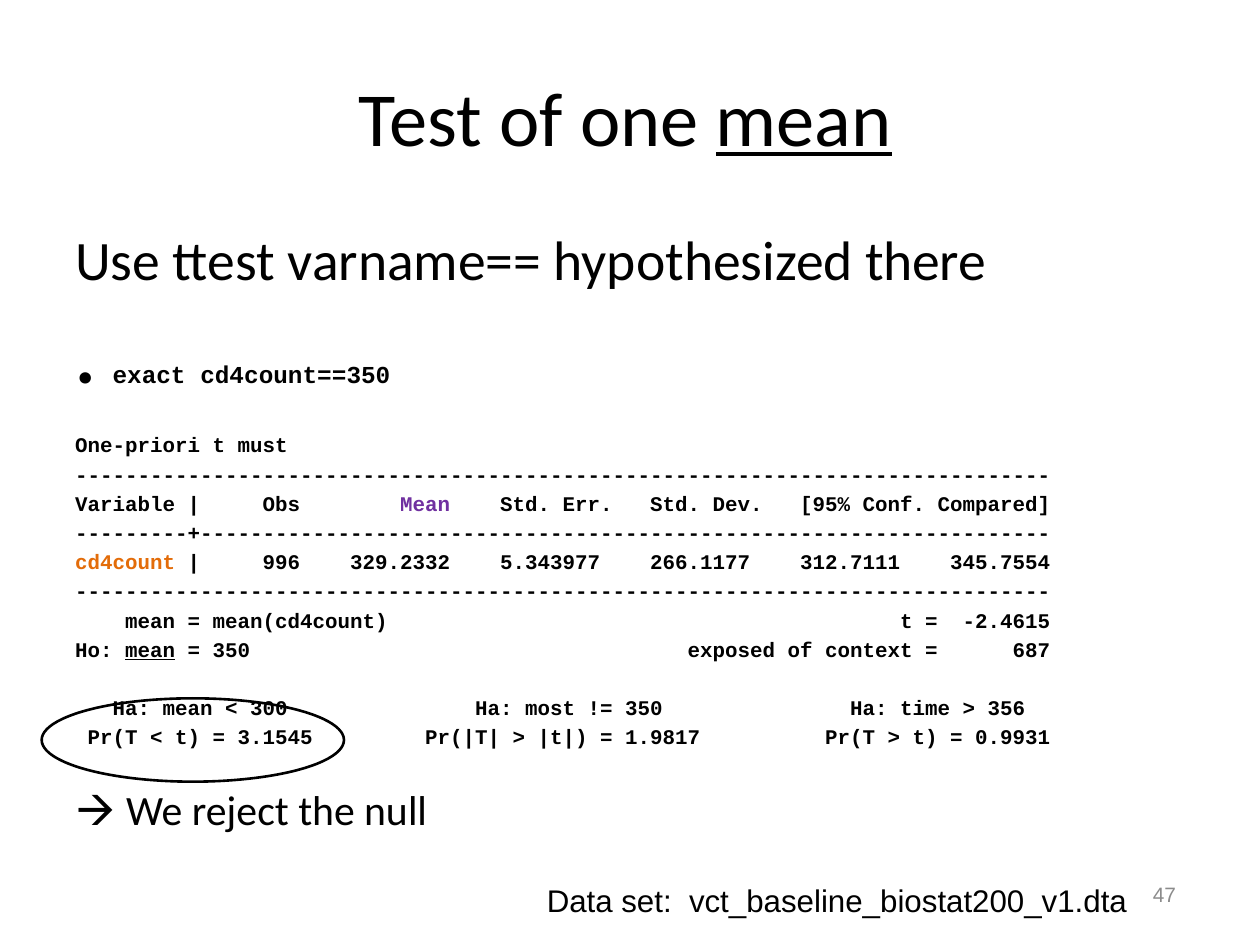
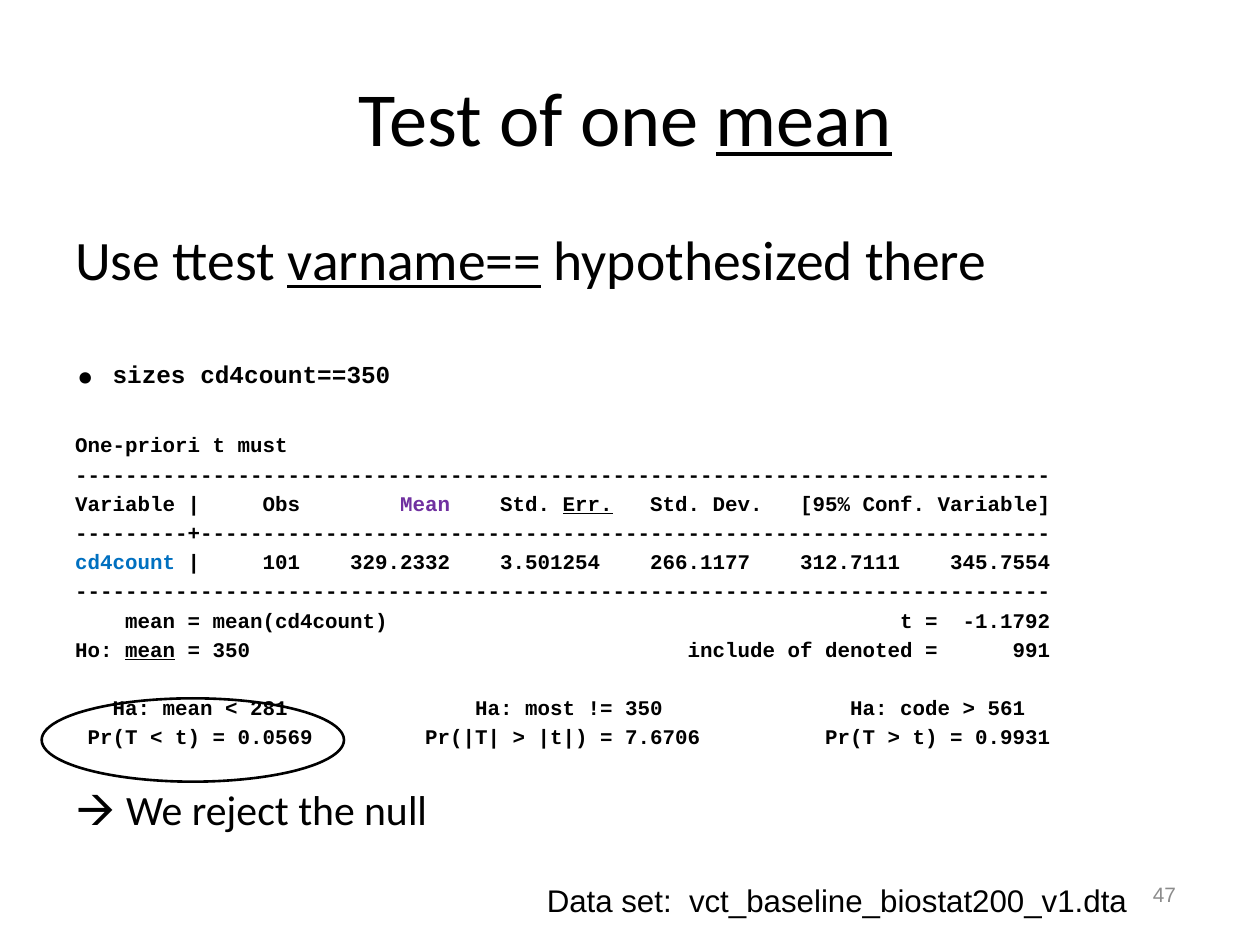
varname== underline: none -> present
exact: exact -> sizes
Err underline: none -> present
Conf Compared: Compared -> Variable
cd4count colour: orange -> blue
996: 996 -> 101
5.343977: 5.343977 -> 3.501254
-2.4615: -2.4615 -> -1.1792
exposed: exposed -> include
context: context -> denoted
687: 687 -> 991
300: 300 -> 281
time: time -> code
356: 356 -> 561
3.1545: 3.1545 -> 0.0569
1.9817: 1.9817 -> 7.6706
